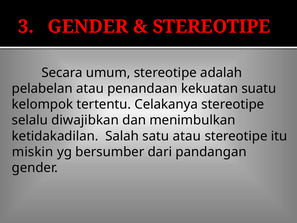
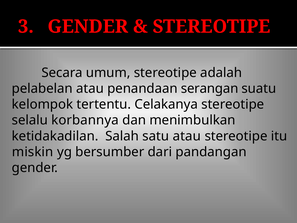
kekuatan: kekuatan -> serangan
diwajibkan: diwajibkan -> korbannya
